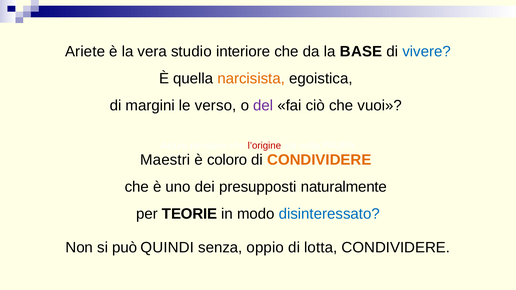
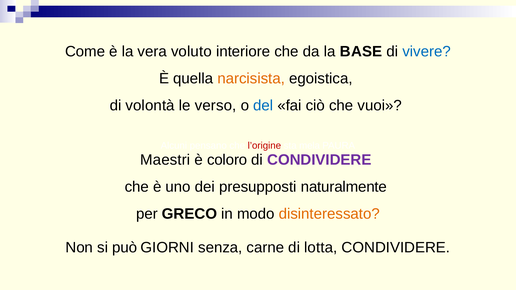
Ariete: Ariete -> Come
studio: studio -> voluto
margini: margini -> volontà
del colour: purple -> blue
volta: volta -> mela
CONDIVIDERE at (319, 160) colour: orange -> purple
TEORIE: TEORIE -> GRECO
disinteressato colour: blue -> orange
QUINDI: QUINDI -> GIORNI
oppio: oppio -> carne
